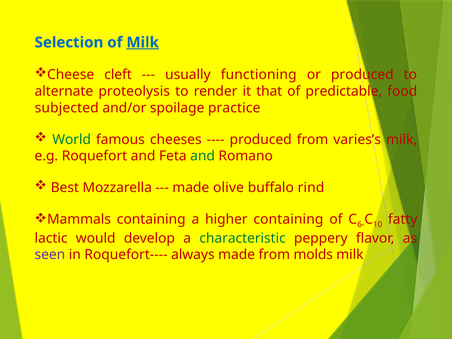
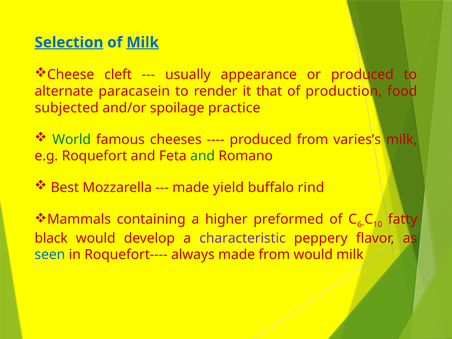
Selection underline: none -> present
functioning: functioning -> appearance
proteolysis: proteolysis -> paracasein
predictable: predictable -> production
olive: olive -> yield
higher containing: containing -> preformed
lactic: lactic -> black
characteristic colour: green -> purple
seen colour: purple -> blue
from molds: molds -> would
